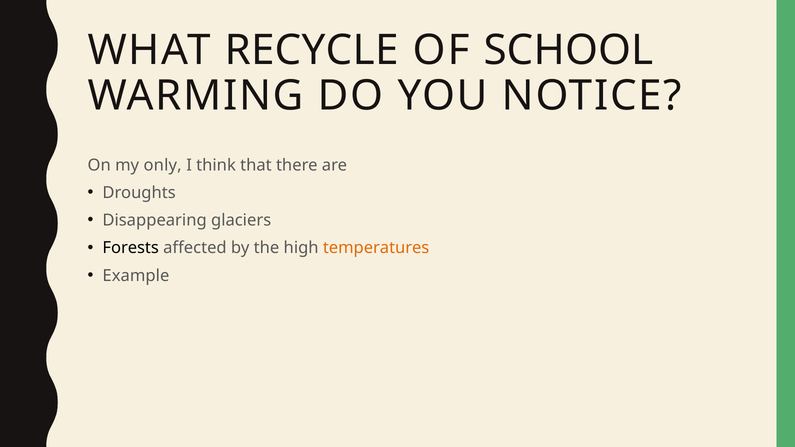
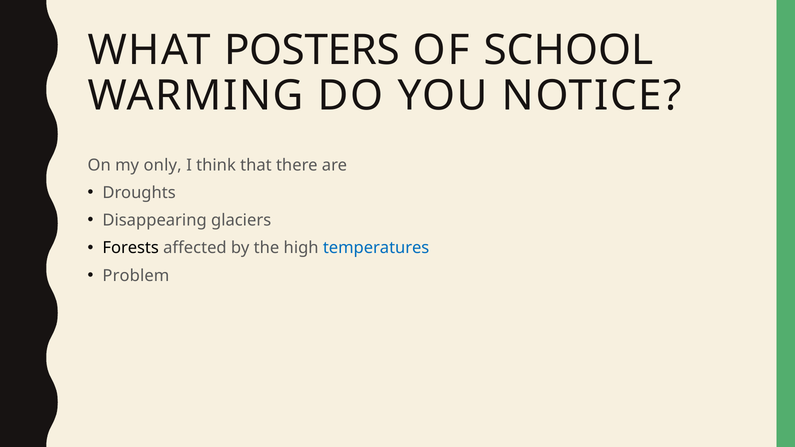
RECYCLE: RECYCLE -> POSTERS
temperatures colour: orange -> blue
Example: Example -> Problem
